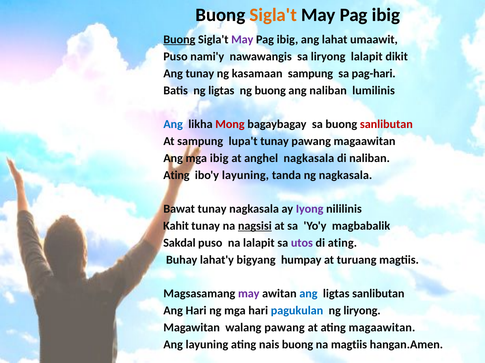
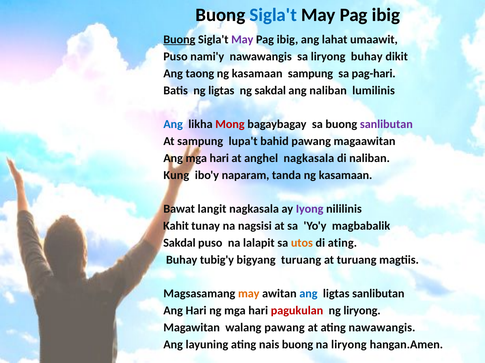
Sigla't at (273, 15) colour: orange -> blue
liryong lalapit: lalapit -> buhay
Ang tunay: tunay -> taong
ng buong: buong -> sakdal
sanlibutan at (386, 125) colour: red -> purple
lupa't tunay: tunay -> bahid
Ang mga ibig: ibig -> hari
Ating at (176, 175): Ating -> Kung
ibo'y layuning: layuning -> naparam
tanda ng nagkasala: nagkasala -> kasamaan
Bawat tunay: tunay -> langit
nagsisi underline: present -> none
utos colour: purple -> orange
lahat'y: lahat'y -> tubig'y
bigyang humpay: humpay -> turuang
may at (249, 294) colour: purple -> orange
pagukulan colour: blue -> red
ating magaawitan: magaawitan -> nawawangis
na magtiis: magtiis -> liryong
